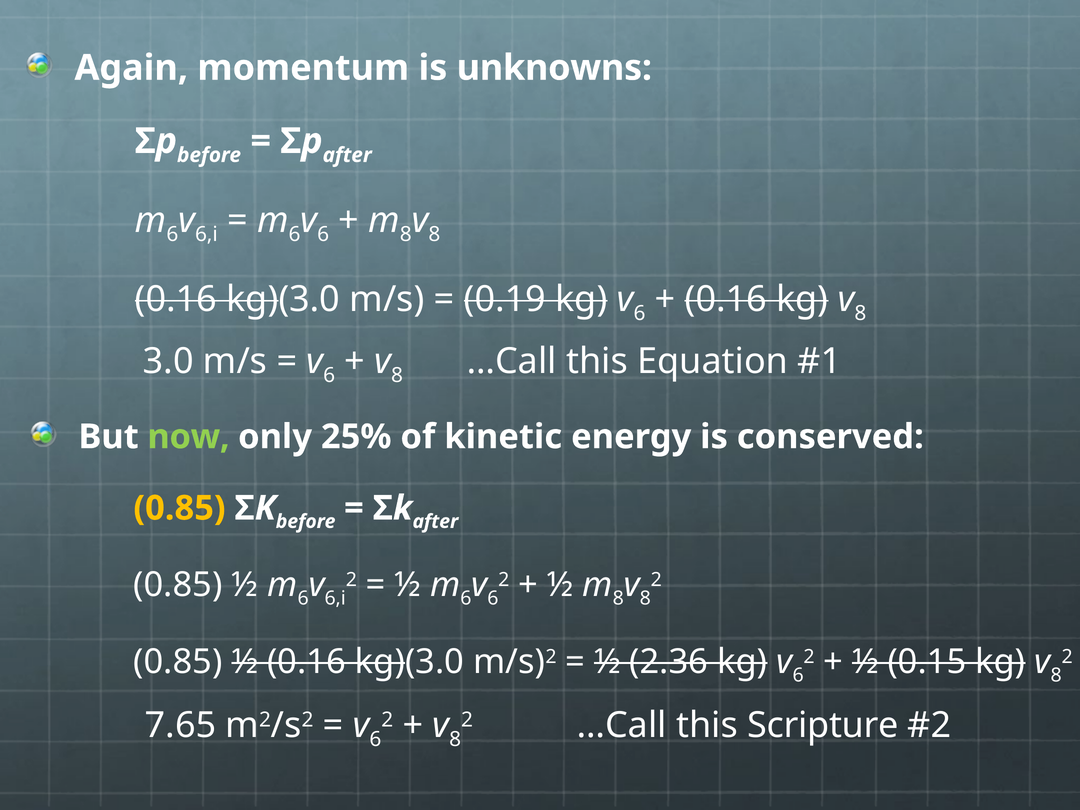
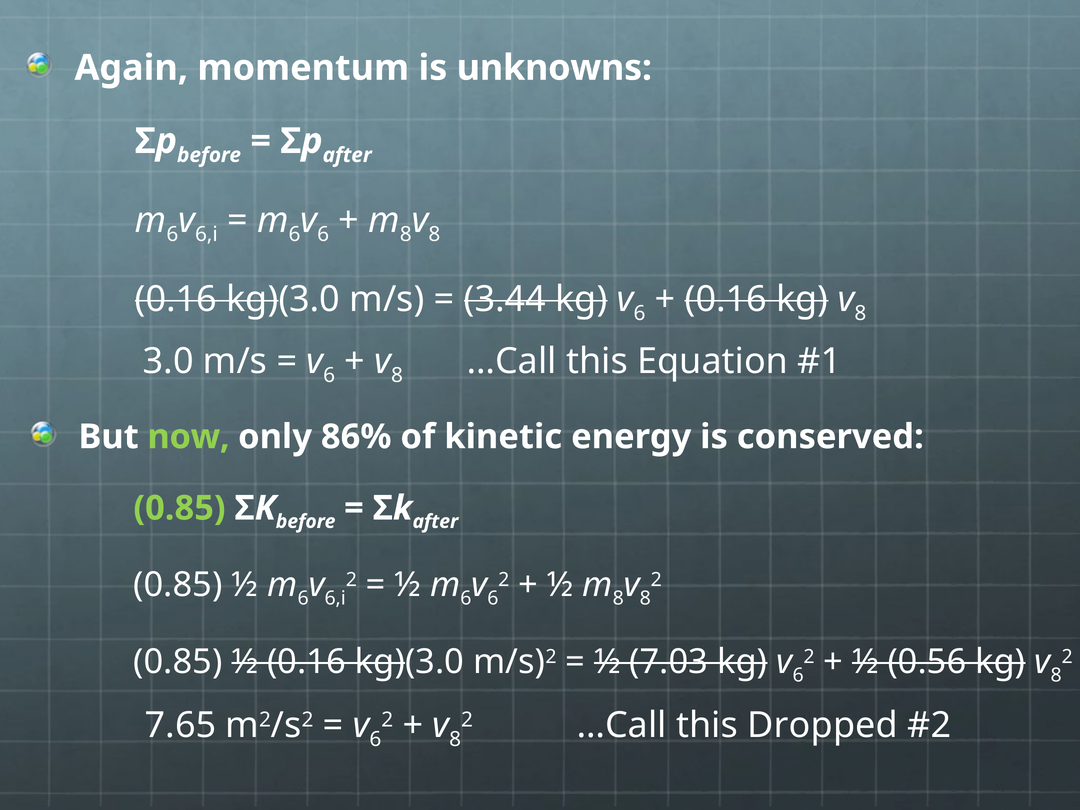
0.19: 0.19 -> 3.44
25%: 25% -> 86%
0.85 at (179, 508) colour: yellow -> light green
0.15: 0.15 -> 0.56
2.36: 2.36 -> 7.03
Scripture: Scripture -> Dropped
